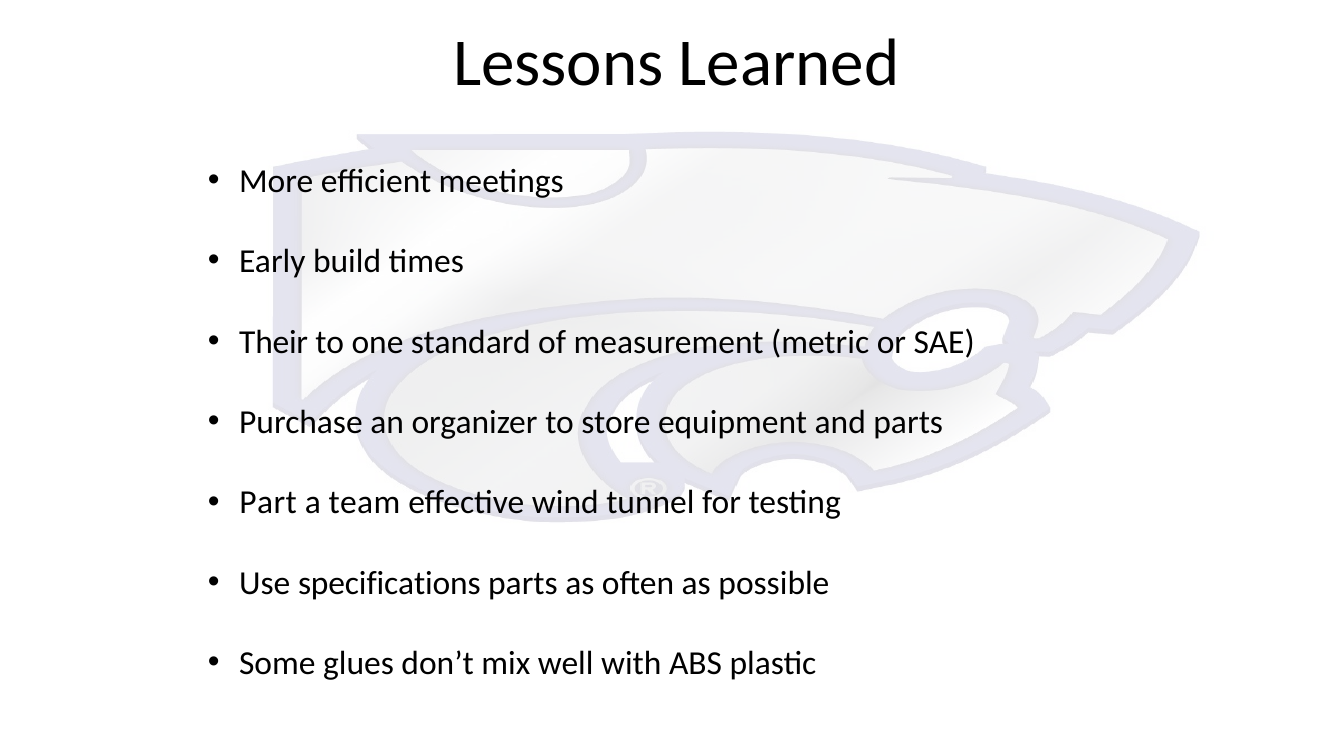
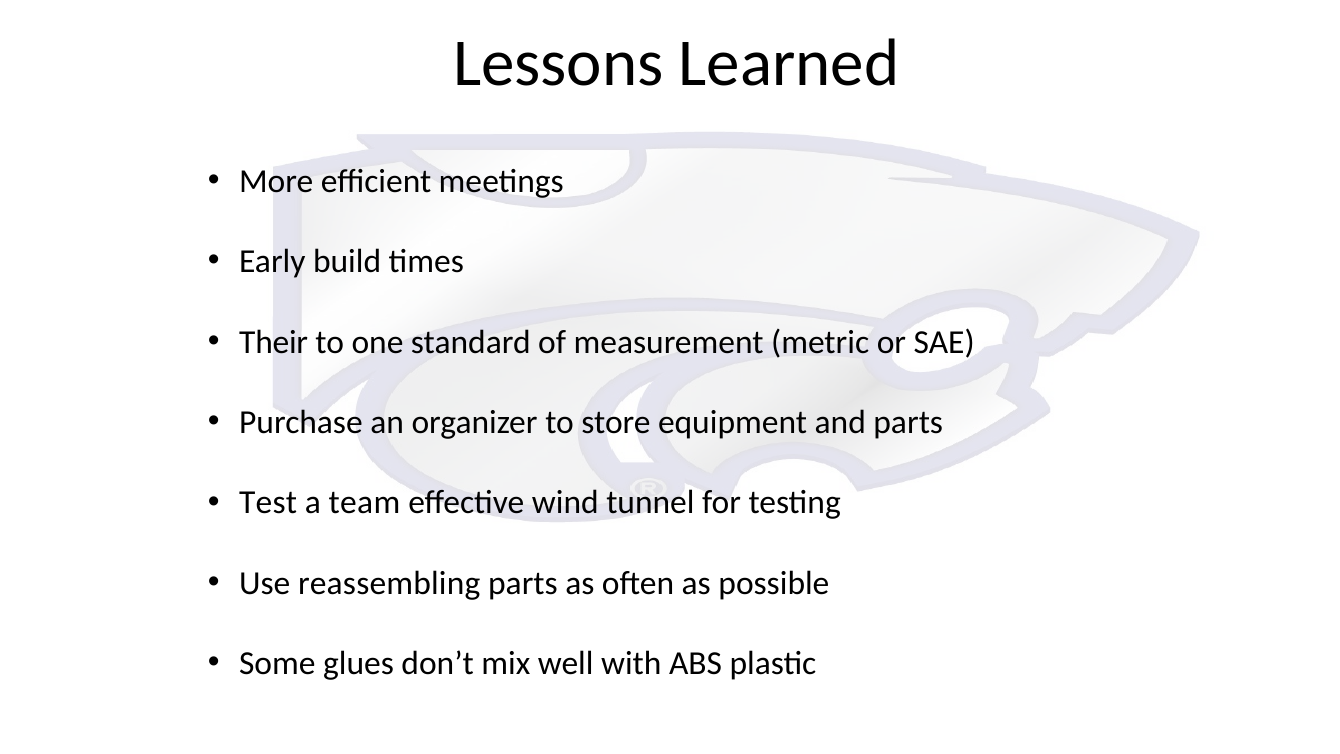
Part: Part -> Test
specifications: specifications -> reassembling
